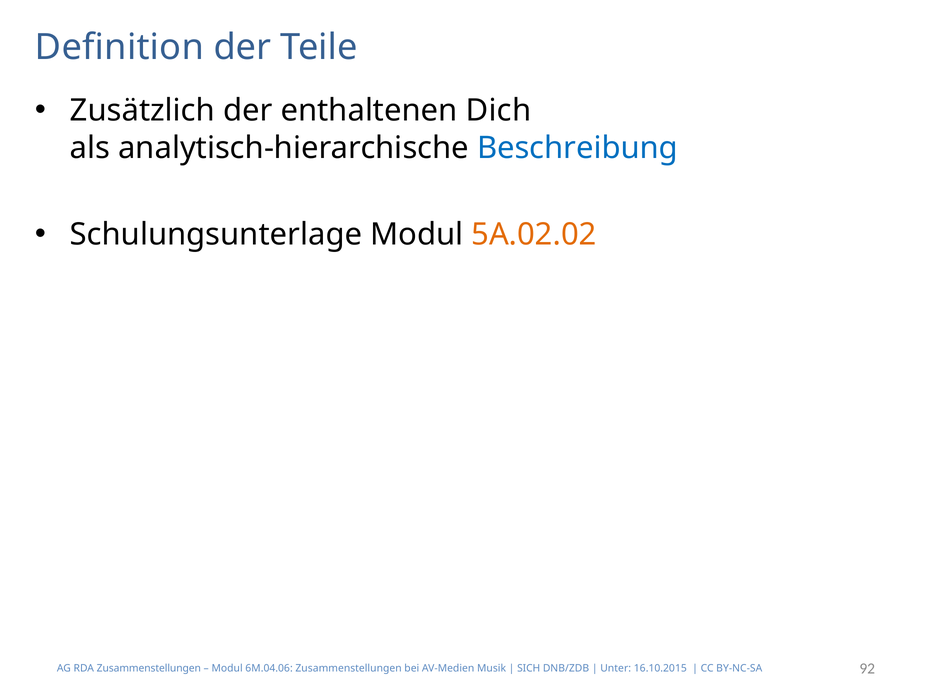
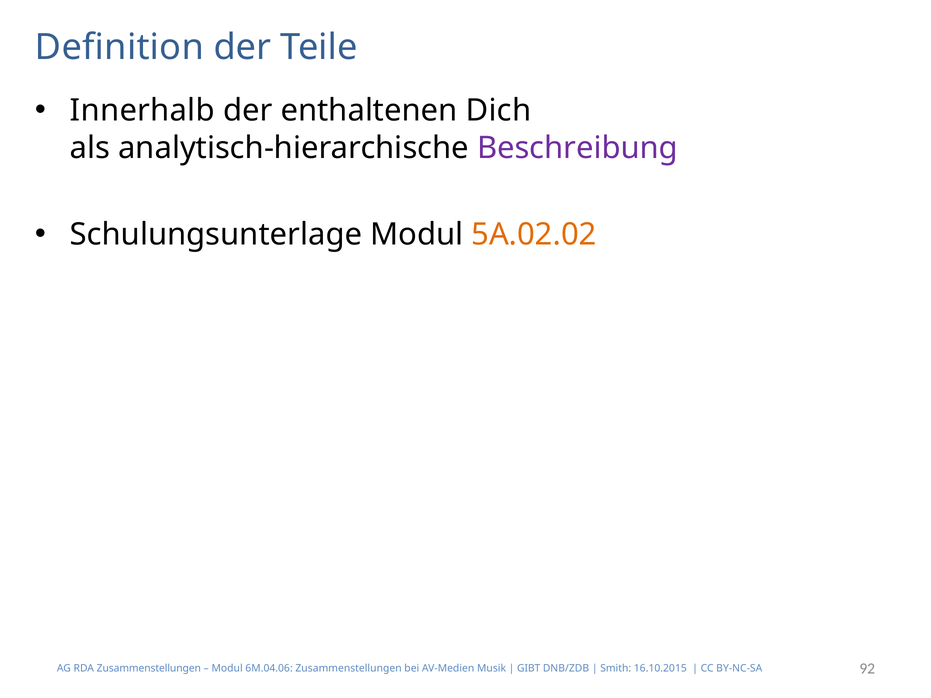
Zusätzlich: Zusätzlich -> Innerhalb
Beschreibung colour: blue -> purple
SICH: SICH -> GIBT
Unter: Unter -> Smith
